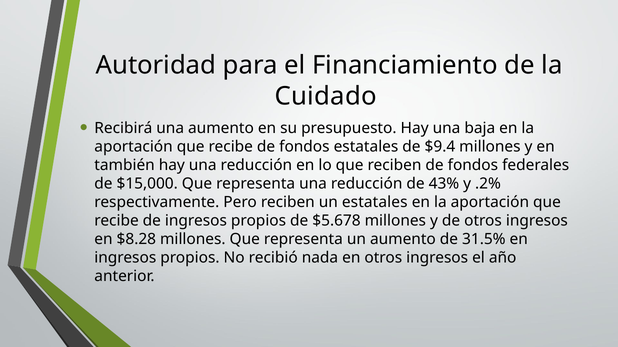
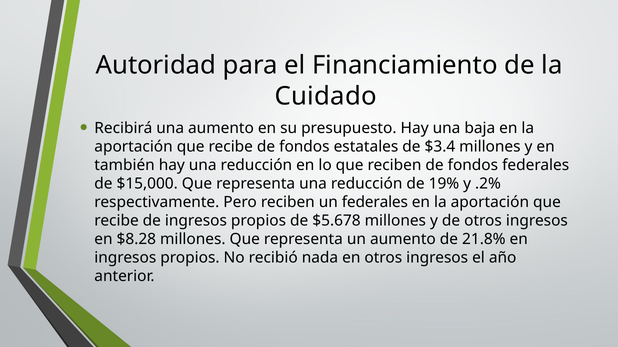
$9.4: $9.4 -> $3.4
43%: 43% -> 19%
un estatales: estatales -> federales
31.5%: 31.5% -> 21.8%
